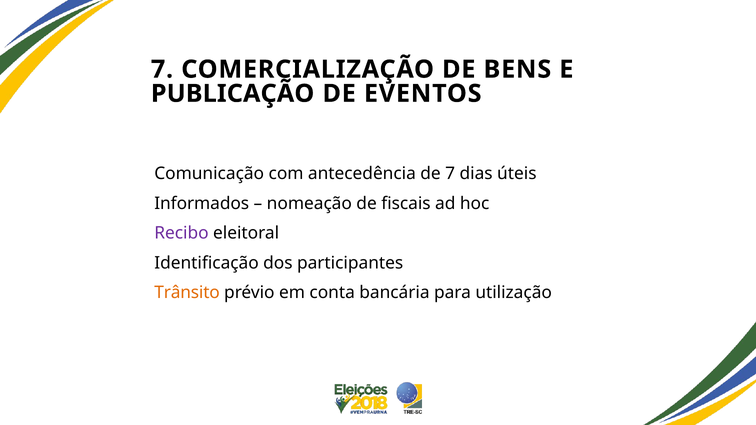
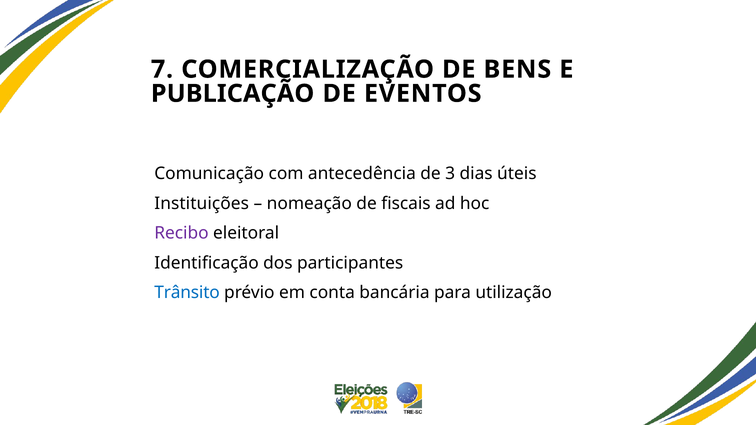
de 7: 7 -> 3
Informados: Informados -> Instituições
Trânsito colour: orange -> blue
